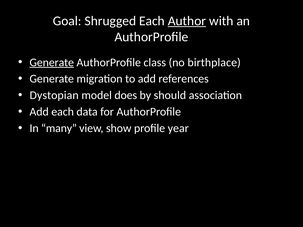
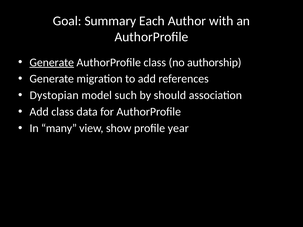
Shrugged: Shrugged -> Summary
Author underline: present -> none
birthplace: birthplace -> authorship
does: does -> such
Add each: each -> class
